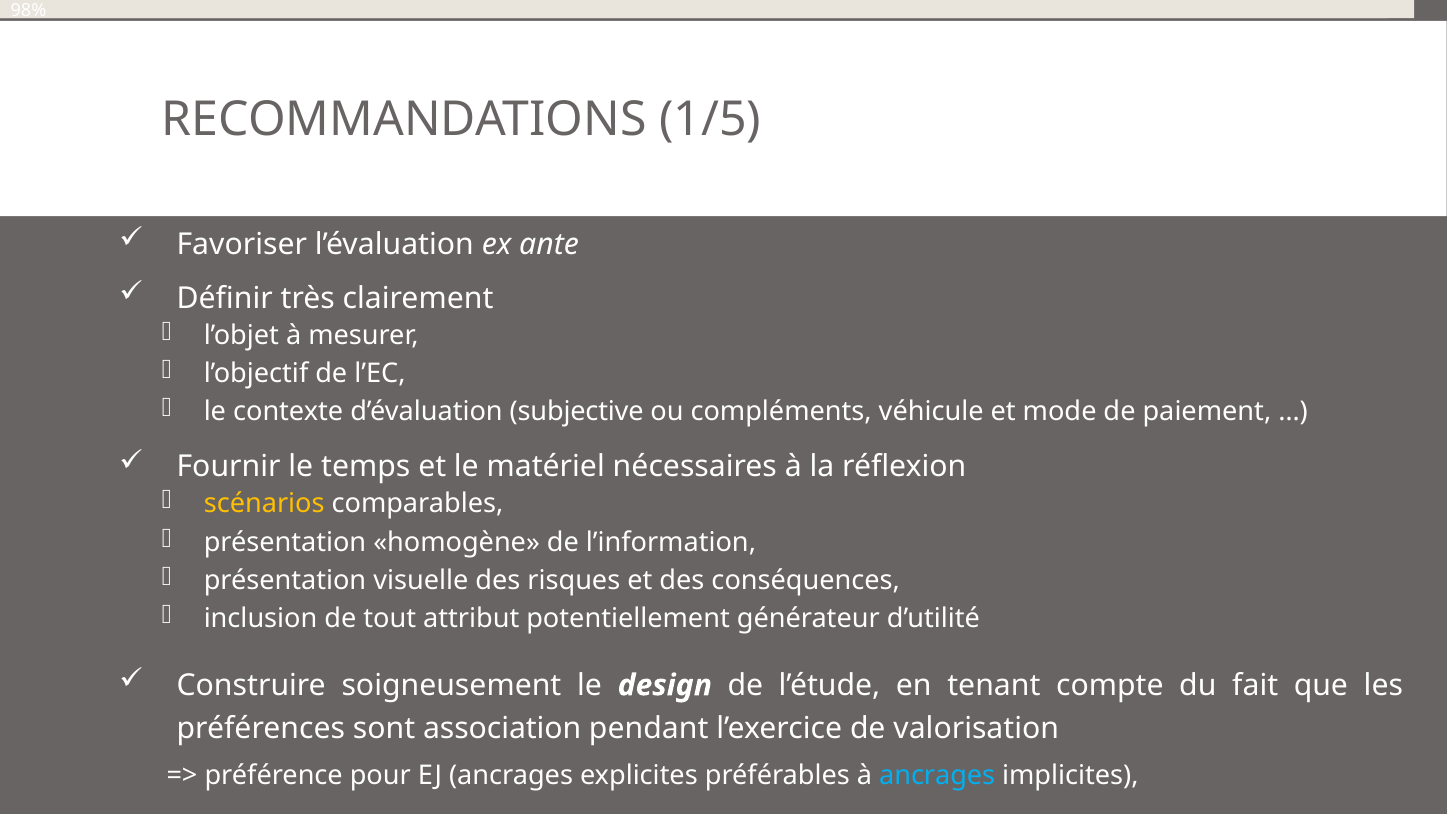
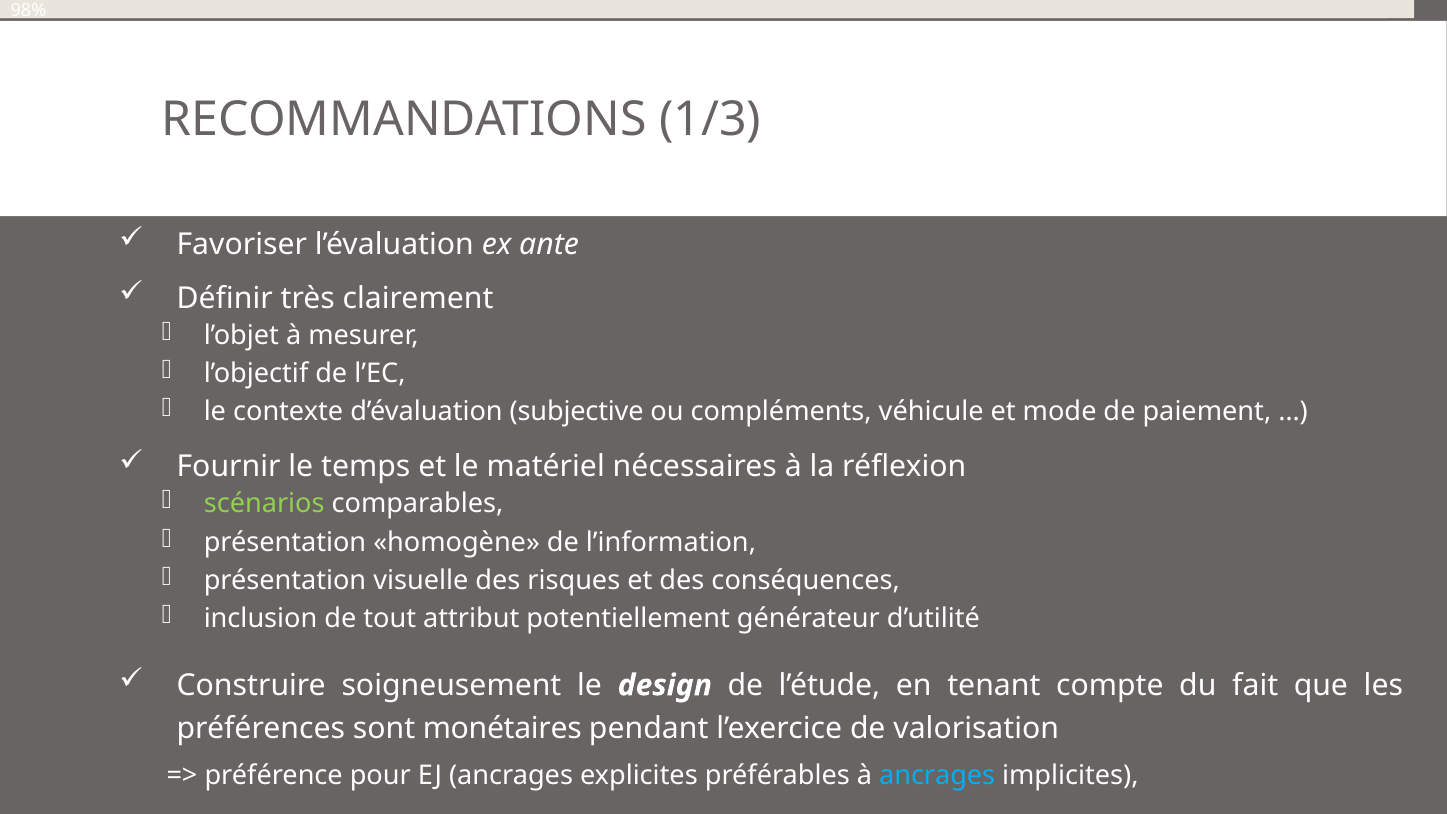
1/5: 1/5 -> 1/3
scénarios colour: yellow -> light green
association: association -> monétaires
